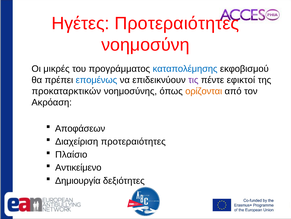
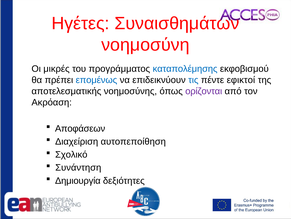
Ηγέτες Προτεραιότητες: Προτεραιότητες -> Συναισθημάτων
τις colour: purple -> blue
προκαταρκτικών: προκαταρκτικών -> αποτελεσματικής
ορίζονται colour: orange -> purple
Διαχείριση προτεραιότητες: προτεραιότητες -> αυτοπεποίθηση
Πλαίσιο: Πλαίσιο -> Σχολικό
Αντικείμενο: Αντικείμενο -> Συνάντηση
